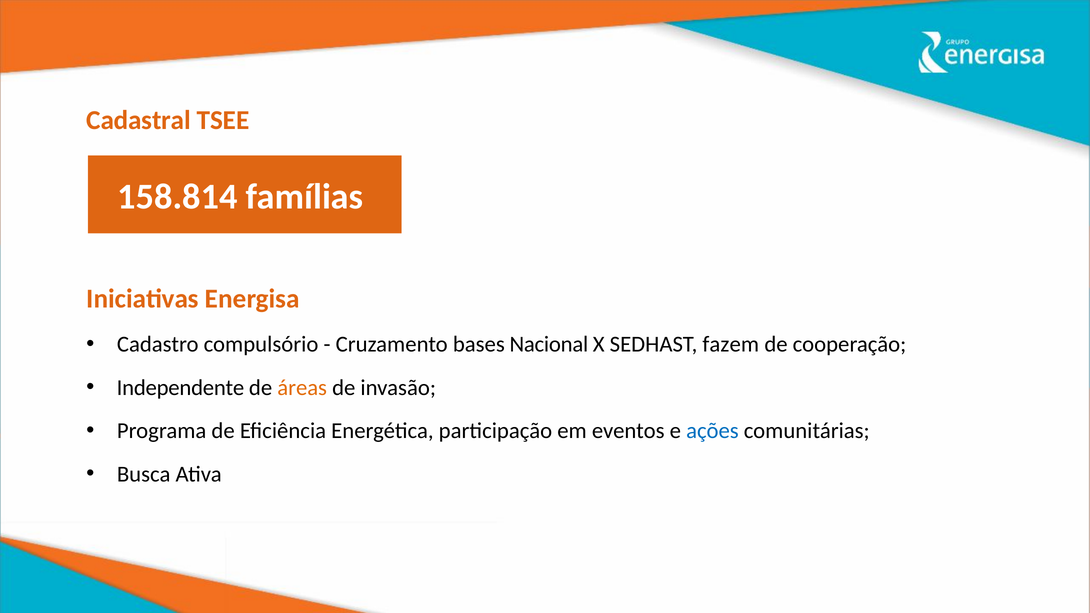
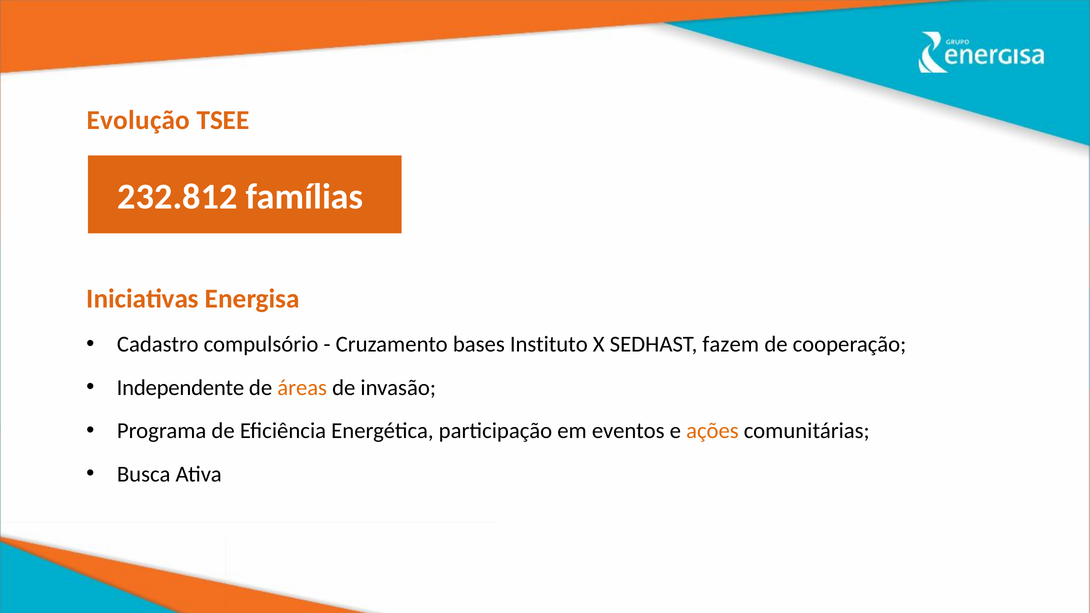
Cadastral: Cadastral -> Evolução
158.814: 158.814 -> 232.812
Nacional: Nacional -> Instituto
ações colour: blue -> orange
